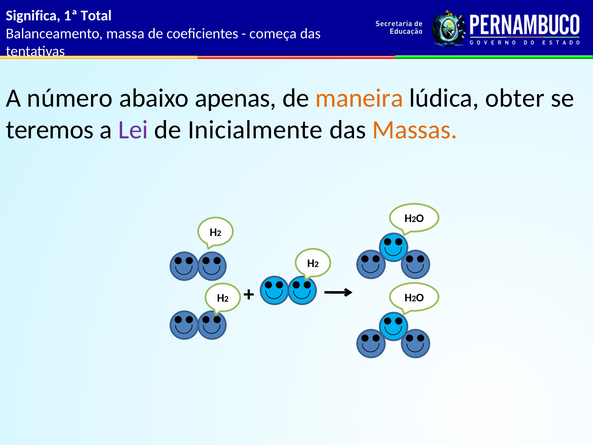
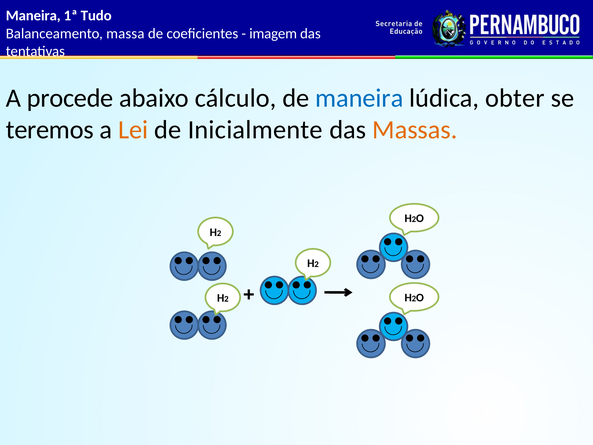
Significa at (33, 16): Significa -> Maneira
Total: Total -> Tudo
começa: começa -> imagem
número: número -> procede
apenas: apenas -> cálculo
maneira at (359, 98) colour: orange -> blue
Lei colour: purple -> orange
